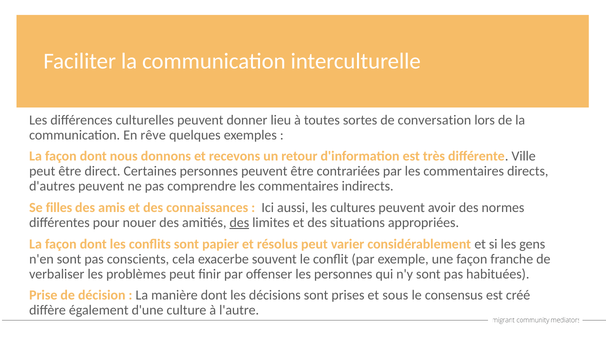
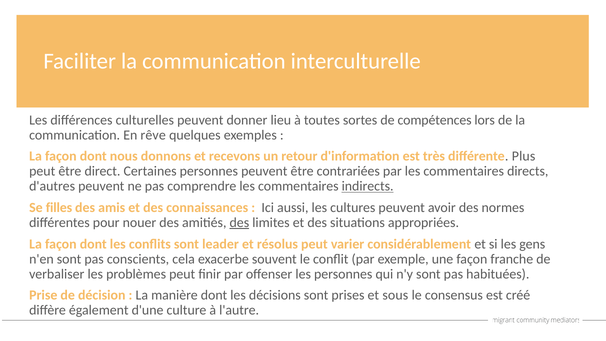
conversation: conversation -> compétences
Ville: Ville -> Plus
indirects underline: none -> present
papier: papier -> leader
